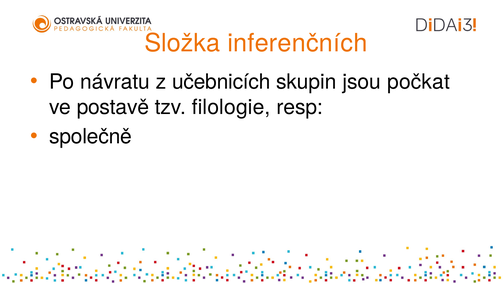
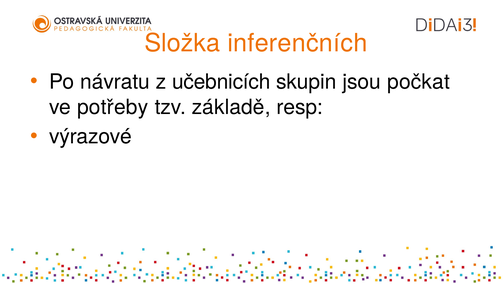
postavě: postavě -> potřeby
filologie: filologie -> základě
společně: společně -> výrazové
